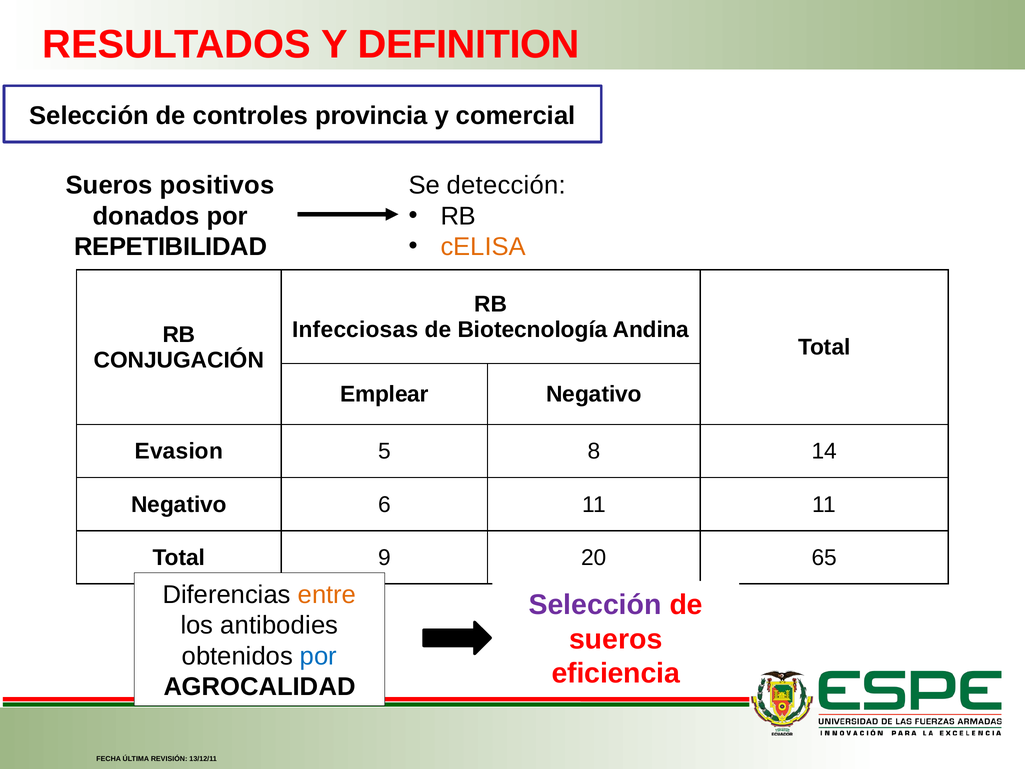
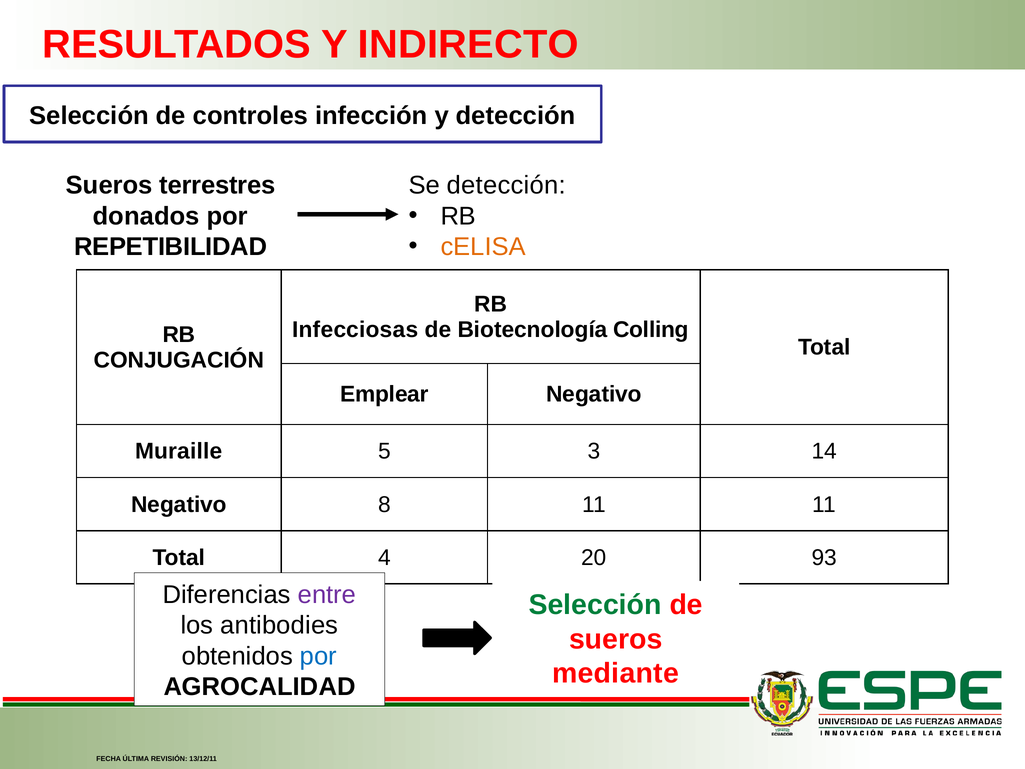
DEFINITION: DEFINITION -> INDIRECTO
provincia: provincia -> infección
y comercial: comercial -> detección
positivos: positivos -> terrestres
Andina: Andina -> Colling
Evasion: Evasion -> Muraille
8: 8 -> 3
6: 6 -> 8
9: 9 -> 4
65: 65 -> 93
entre colour: orange -> purple
Selección at (595, 605) colour: purple -> green
eficiencia: eficiencia -> mediante
